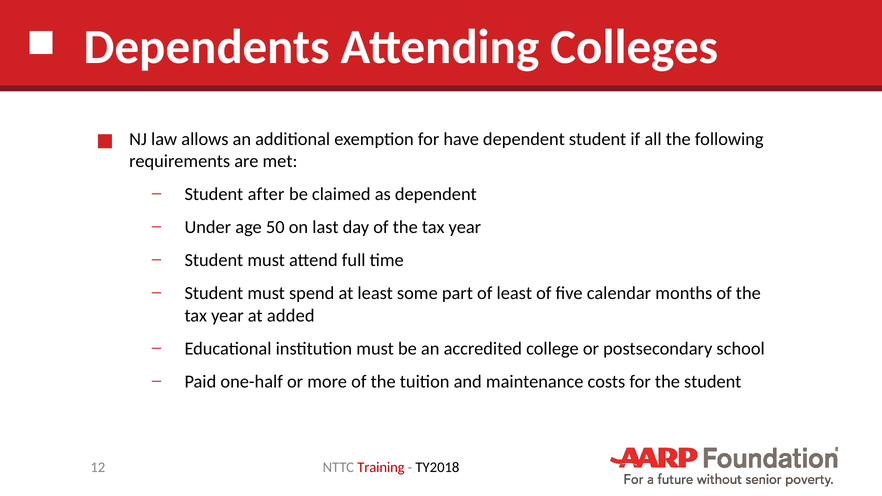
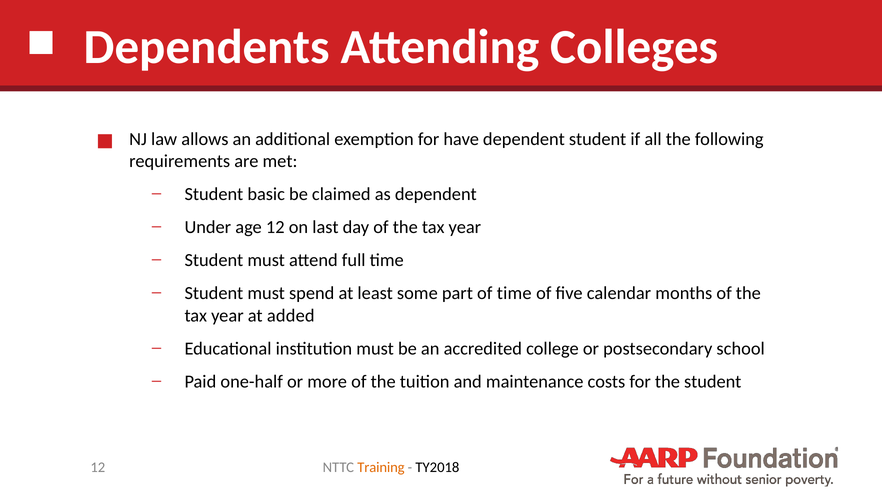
after: after -> basic
age 50: 50 -> 12
of least: least -> time
Training colour: red -> orange
